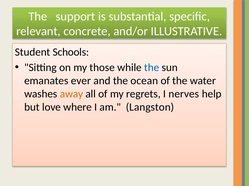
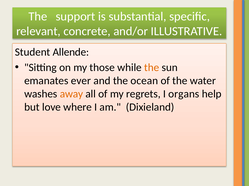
Schools: Schools -> Allende
the at (152, 68) colour: blue -> orange
nerves: nerves -> organs
Langston: Langston -> Dixieland
